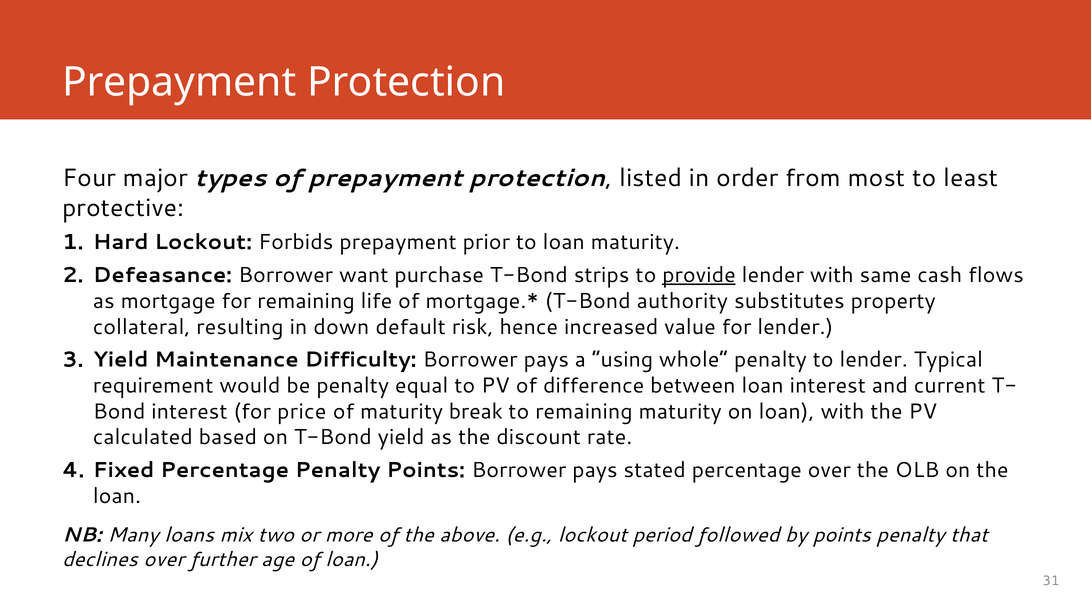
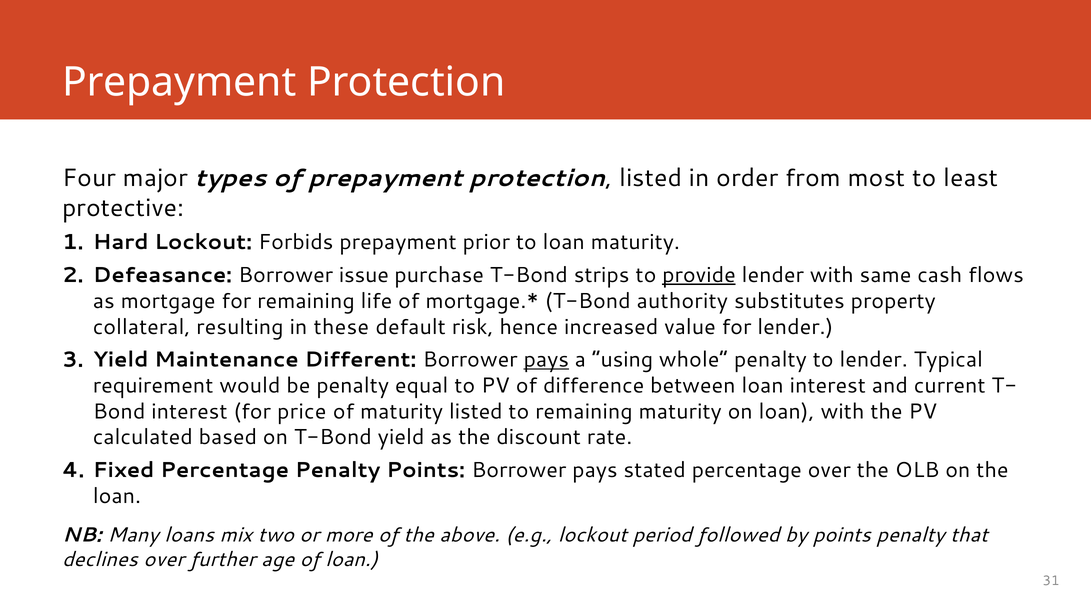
want: want -> issue
down: down -> these
Difficulty: Difficulty -> Different
pays at (546, 359) underline: none -> present
maturity break: break -> listed
